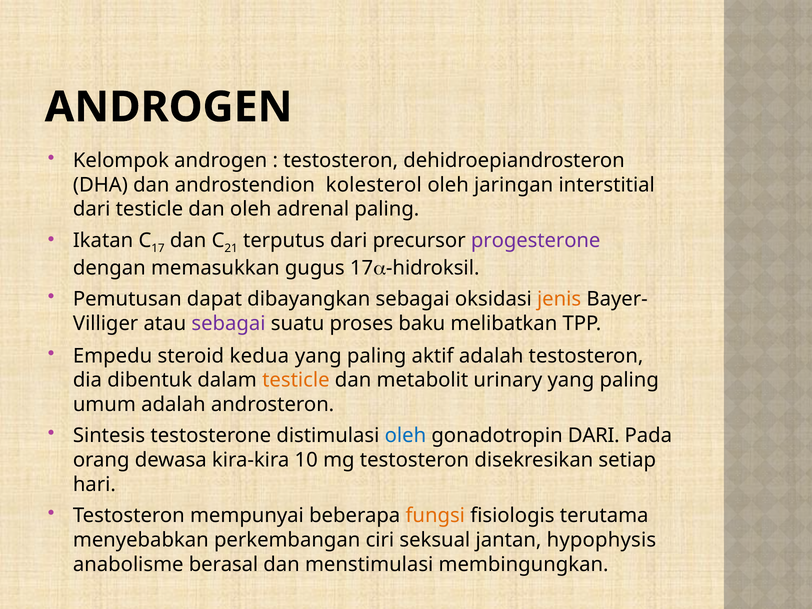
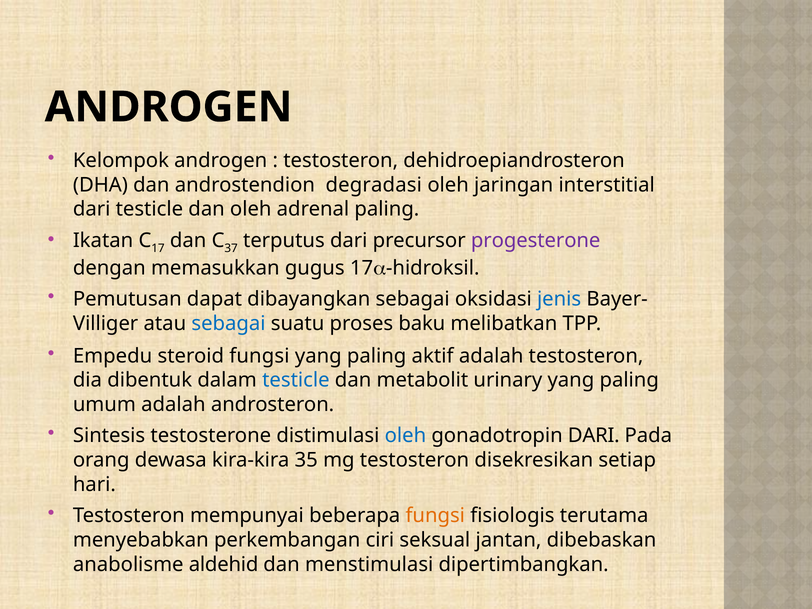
kolesterol: kolesterol -> degradasi
21: 21 -> 37
jenis colour: orange -> blue
sebagai at (229, 324) colour: purple -> blue
steroid kedua: kedua -> fungsi
testicle at (296, 380) colour: orange -> blue
10: 10 -> 35
hypophysis: hypophysis -> dibebaskan
berasal: berasal -> aldehid
membingungkan: membingungkan -> dipertimbangkan
